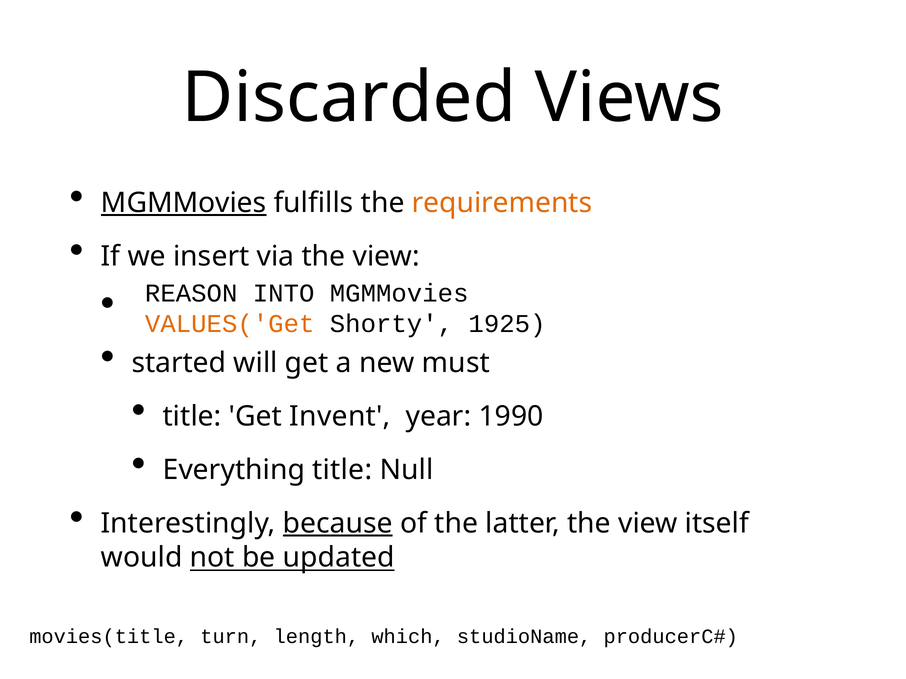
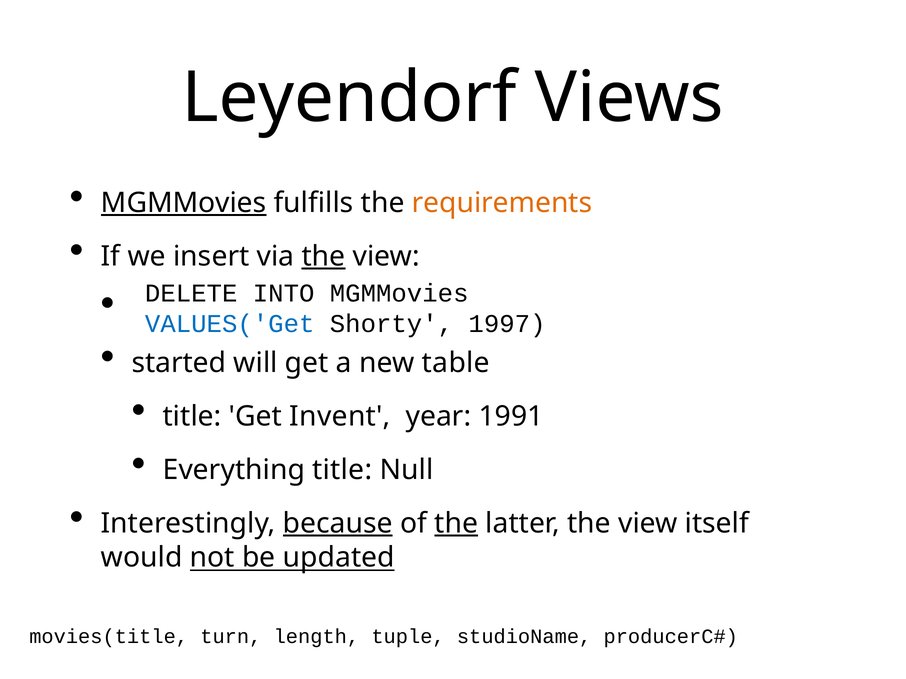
Discarded: Discarded -> Leyendorf
the at (324, 256) underline: none -> present
REASON: REASON -> DELETE
VALUES('Get colour: orange -> blue
1925: 1925 -> 1997
must: must -> table
1990: 1990 -> 1991
the at (456, 524) underline: none -> present
which: which -> tuple
